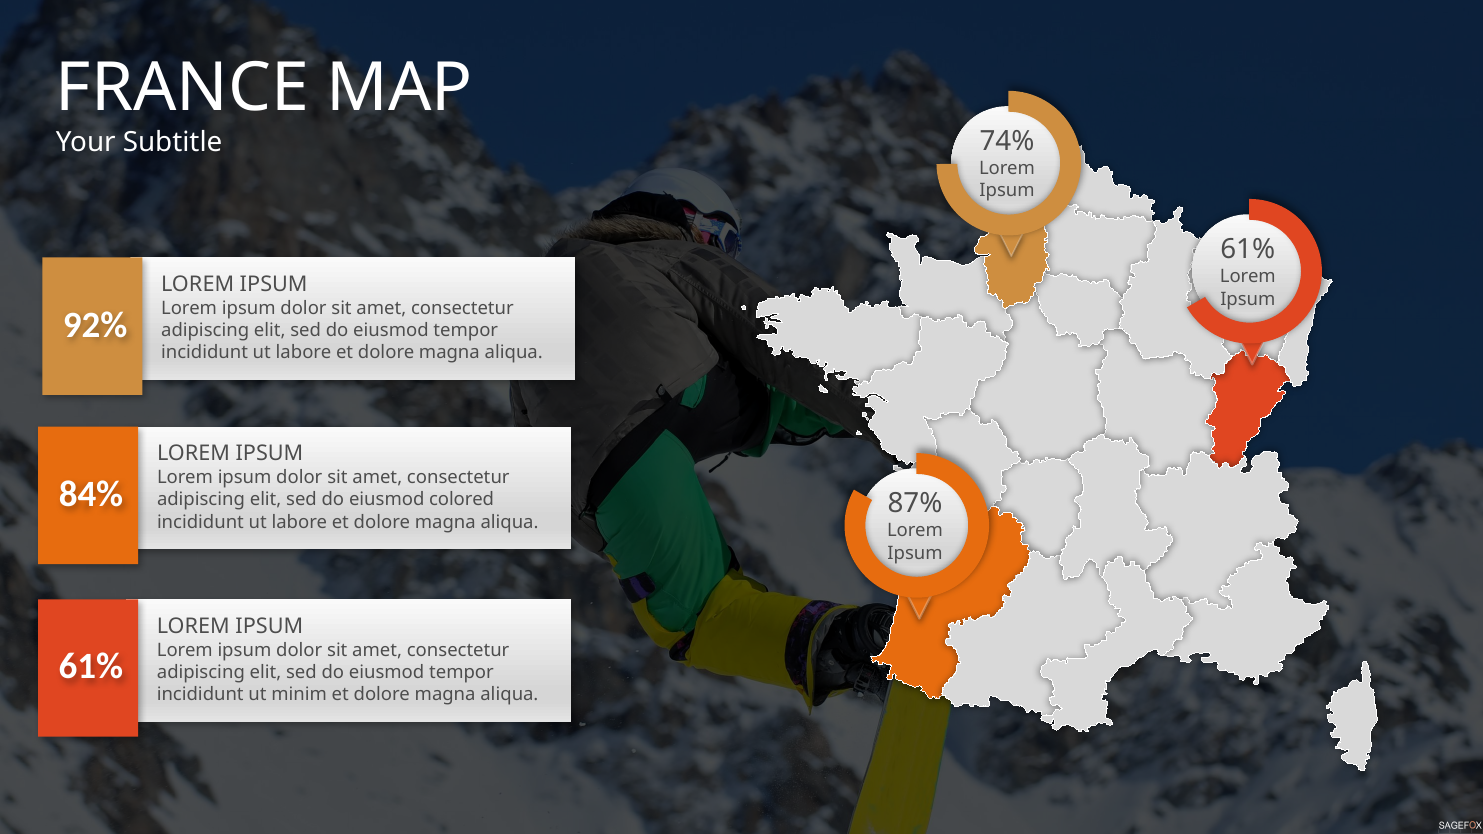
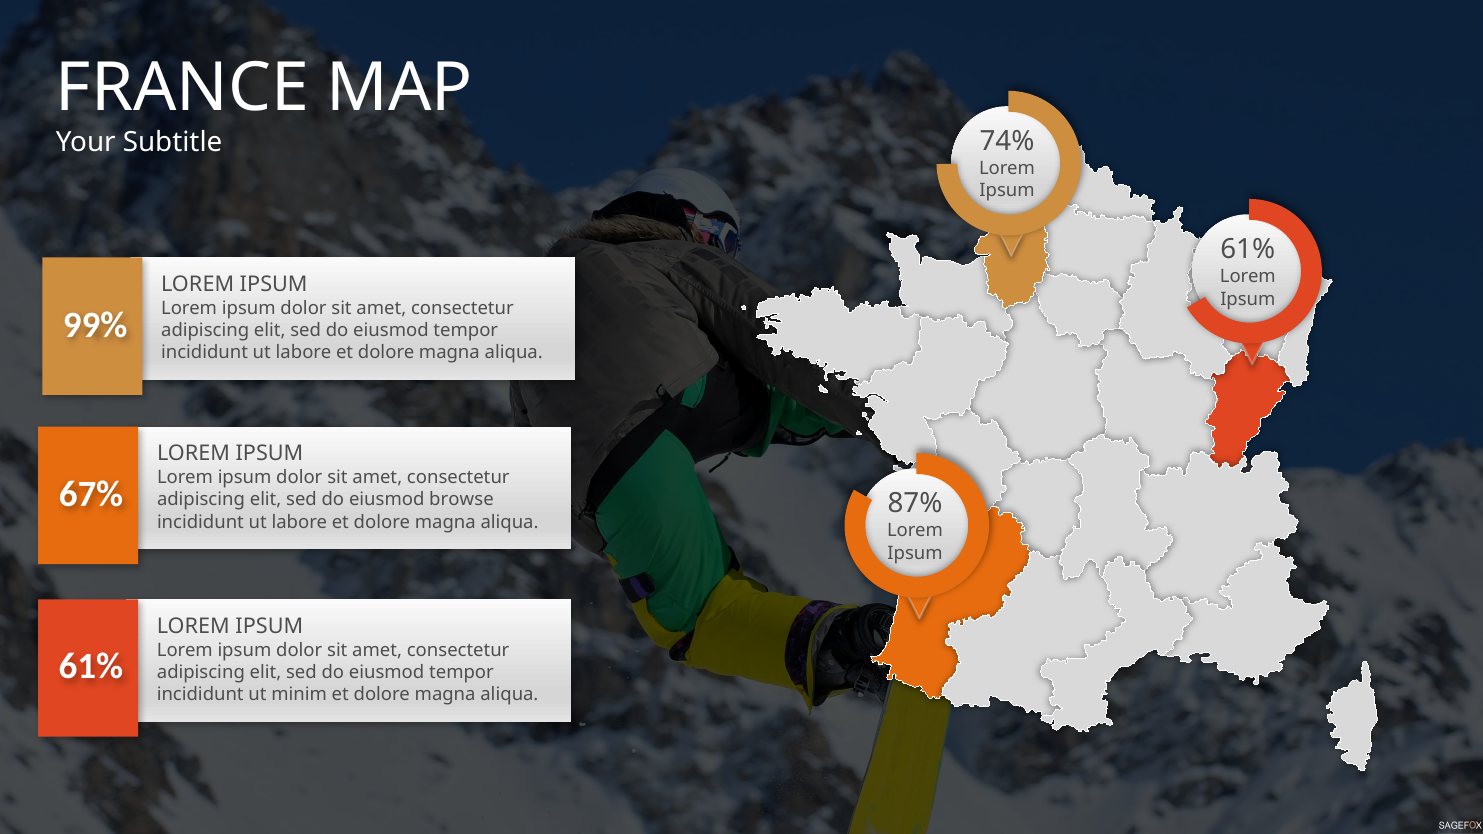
92%: 92% -> 99%
84%: 84% -> 67%
colored: colored -> browse
